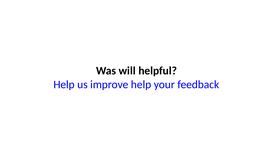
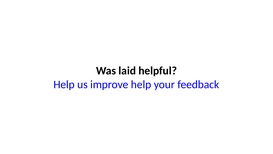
will: will -> laid
